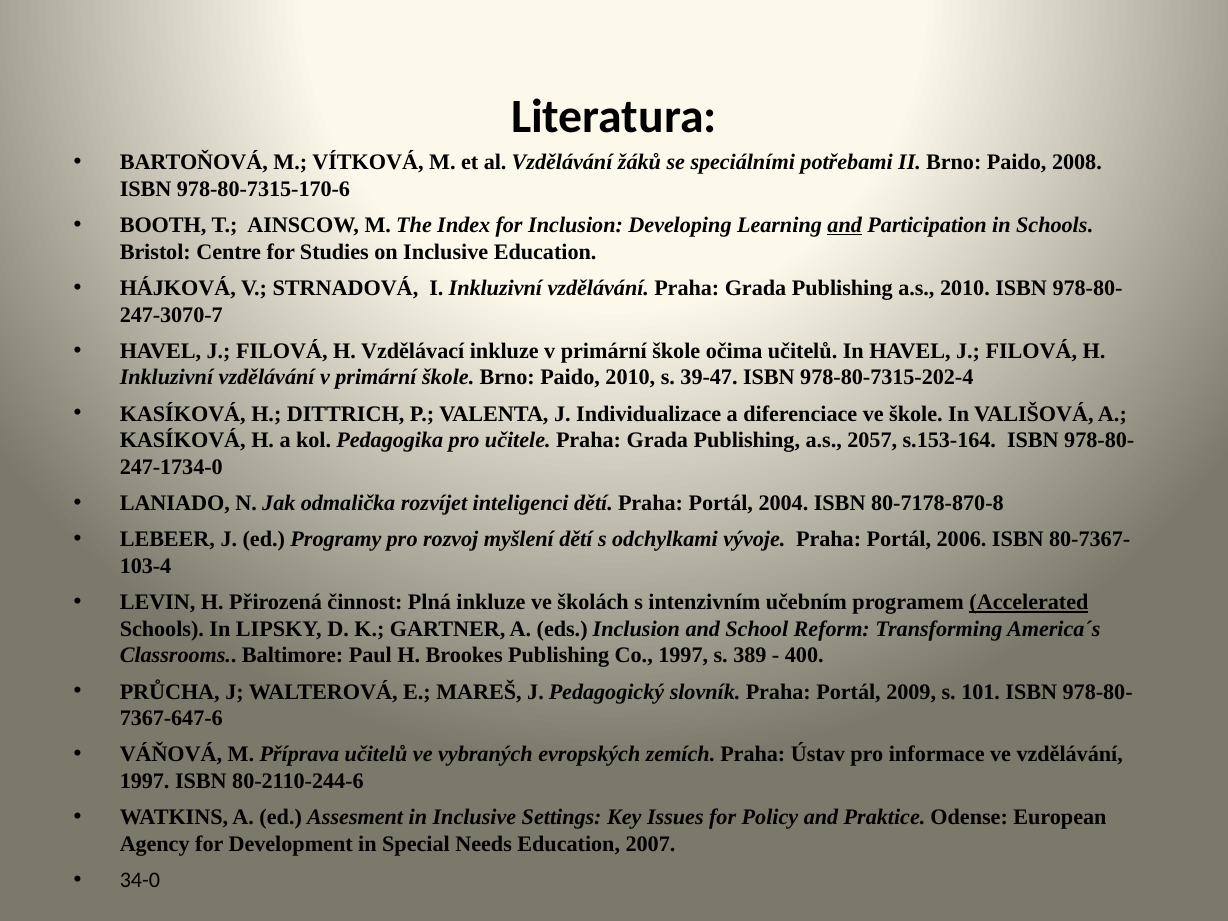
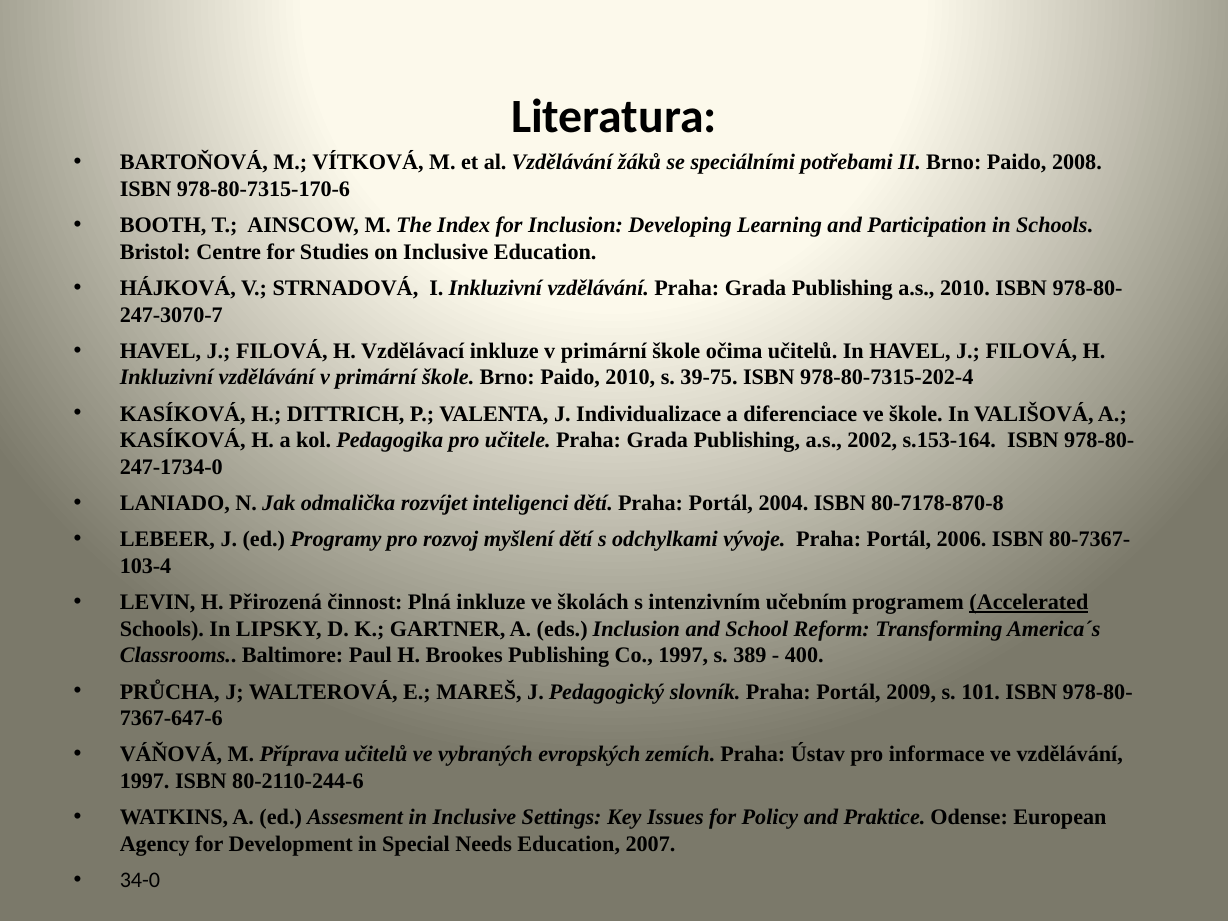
and at (845, 225) underline: present -> none
39-47: 39-47 -> 39-75
2057: 2057 -> 2002
